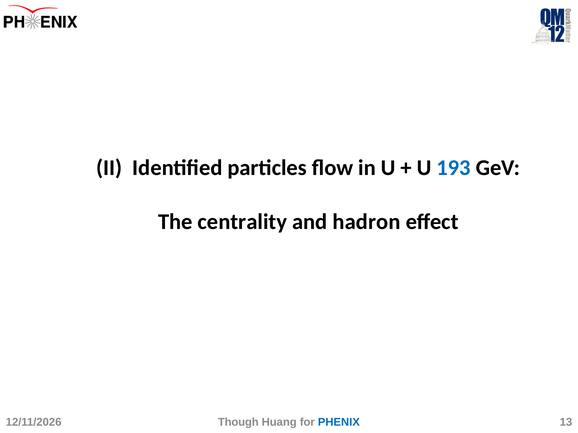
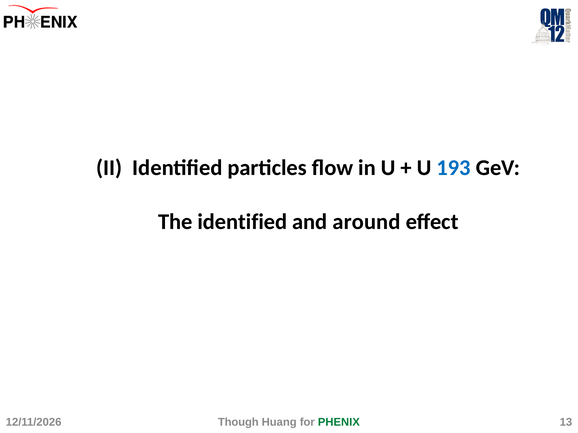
The centrality: centrality -> identified
hadron: hadron -> around
PHENIX colour: blue -> green
